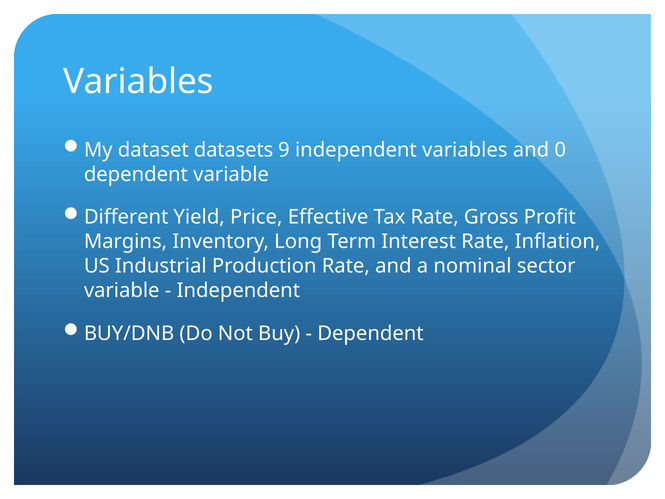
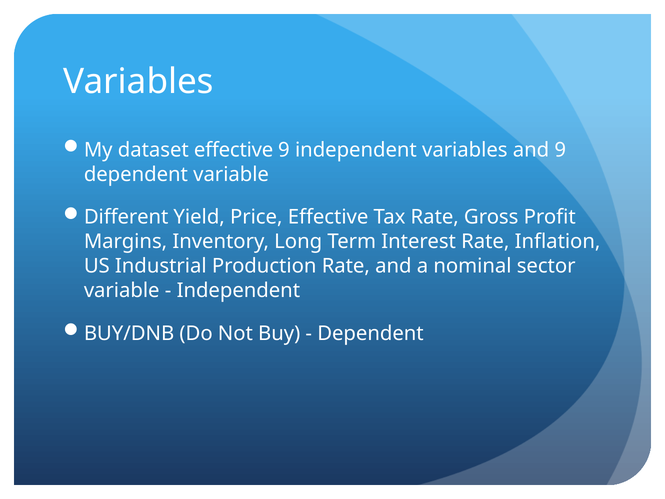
dataset datasets: datasets -> effective
and 0: 0 -> 9
